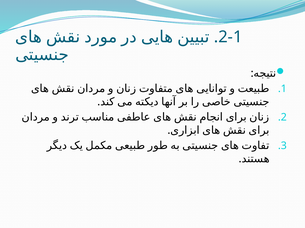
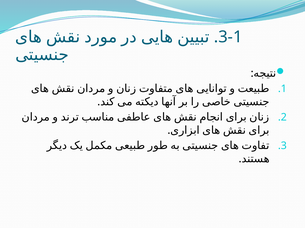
2-1: 2-1 -> 3-1
